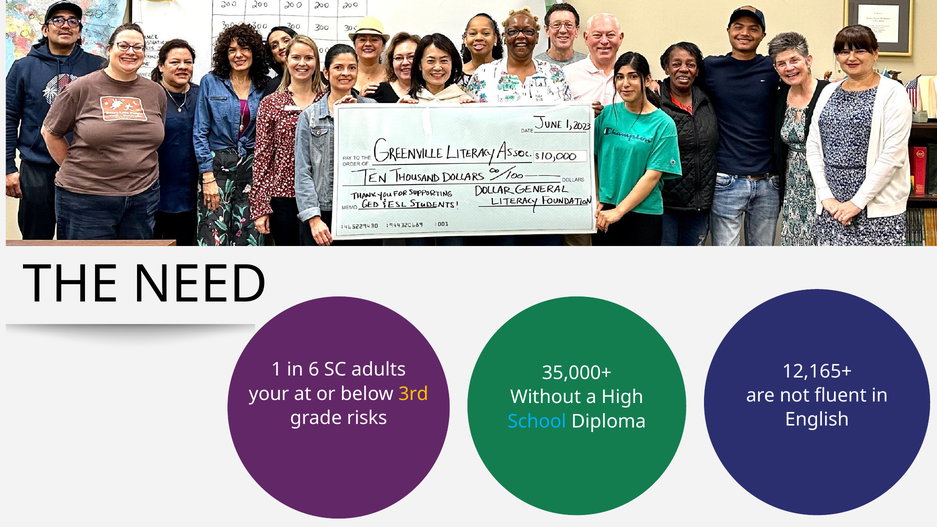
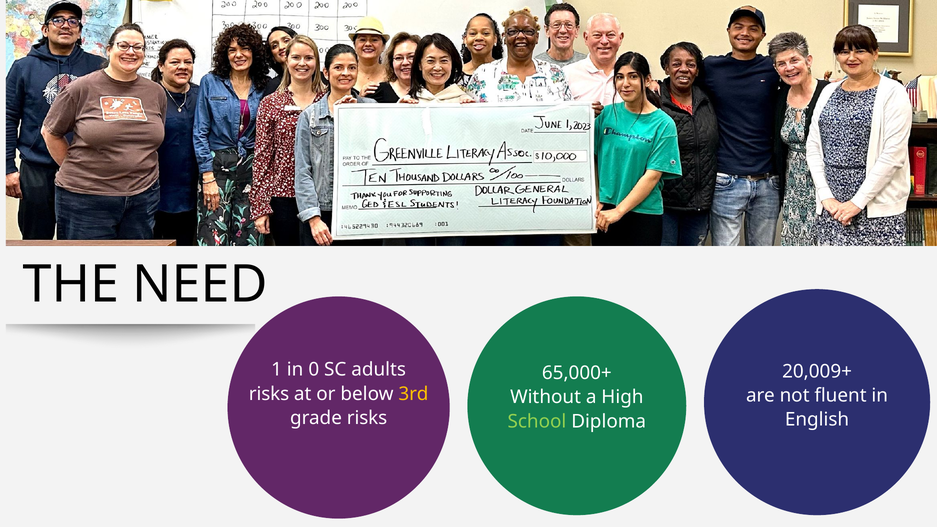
6: 6 -> 0
12,165+: 12,165+ -> 20,009+
35,000+: 35,000+ -> 65,000+
your at (269, 394): your -> risks
School colour: light blue -> light green
